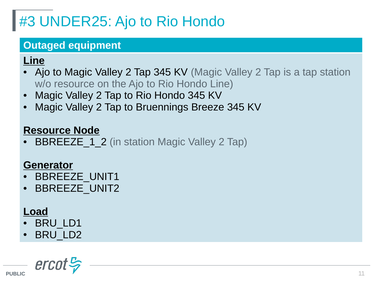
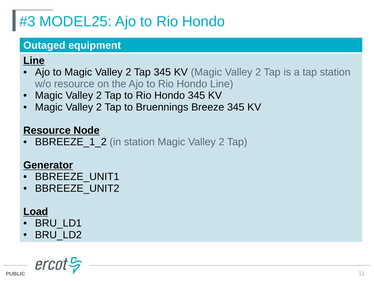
UNDER25: UNDER25 -> MODEL25
